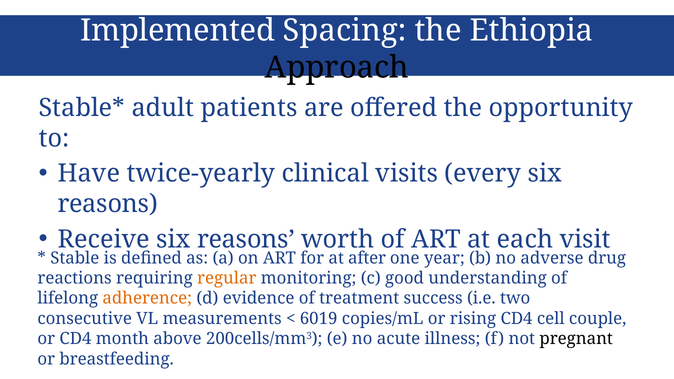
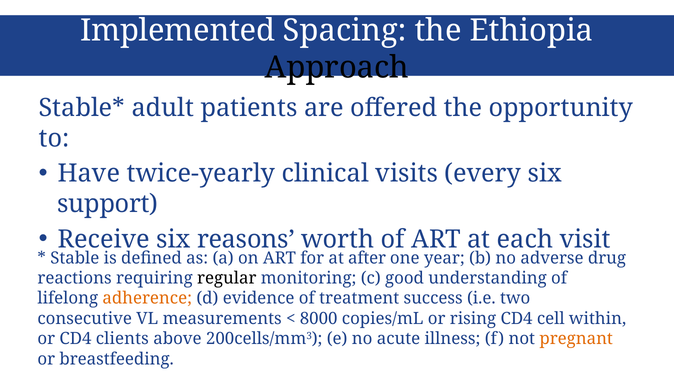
reasons at (108, 204): reasons -> support
regular colour: orange -> black
6019: 6019 -> 8000
couple: couple -> within
month: month -> clients
pregnant colour: black -> orange
